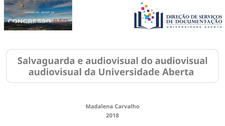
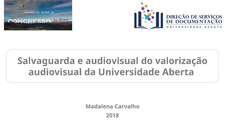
do audiovisual: audiovisual -> valorização
